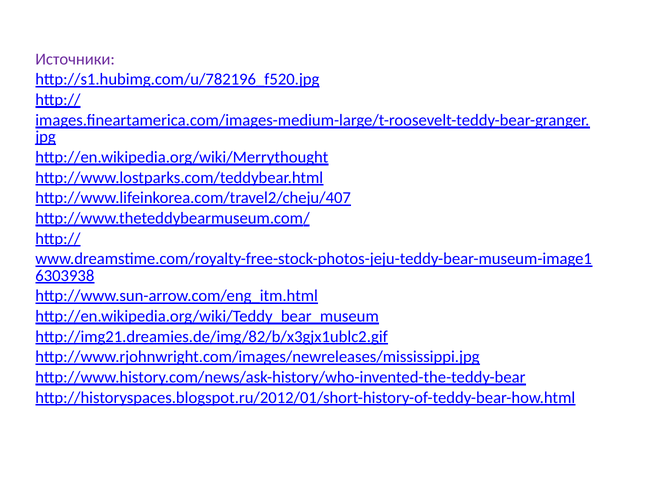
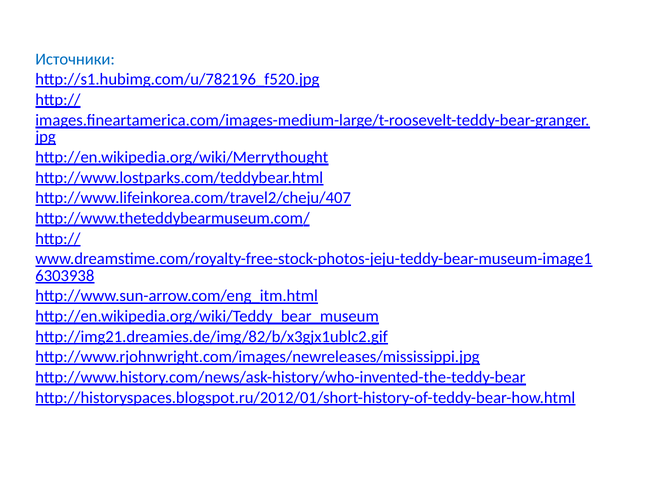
Источники colour: purple -> blue
